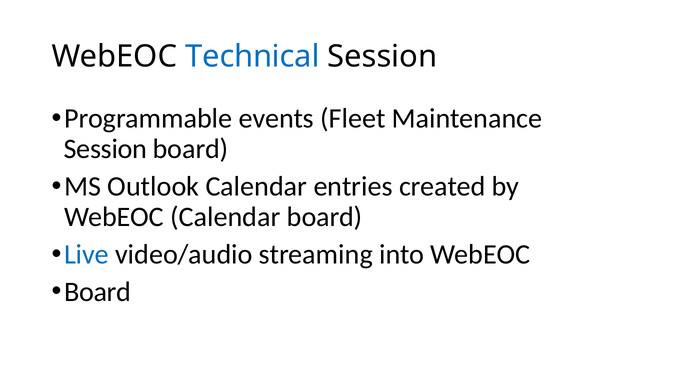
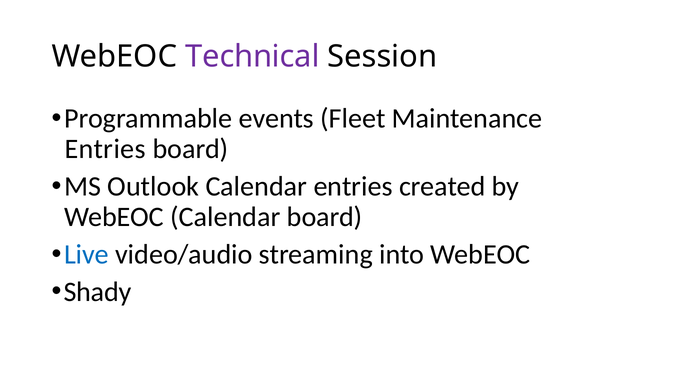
Technical colour: blue -> purple
Session at (105, 149): Session -> Entries
Board at (98, 292): Board -> Shady
